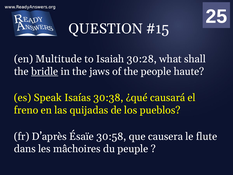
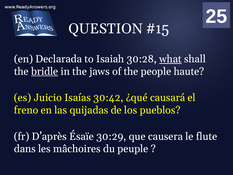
Multitude: Multitude -> Declarada
what underline: none -> present
Speak: Speak -> Juicio
30:38: 30:38 -> 30:42
30:58: 30:58 -> 30:29
